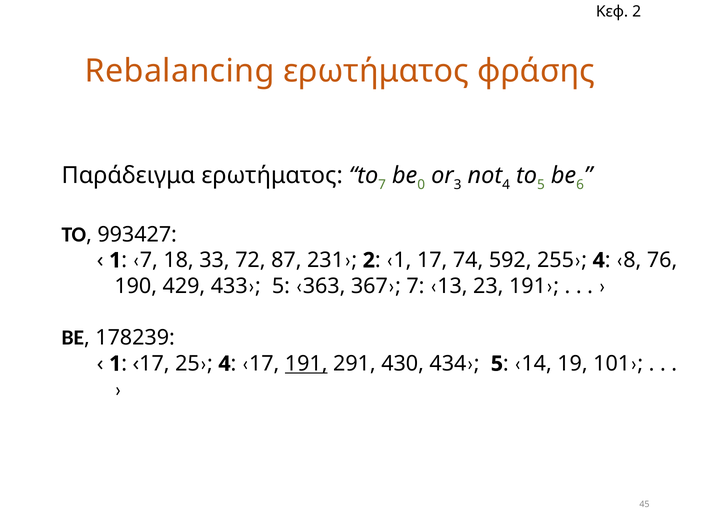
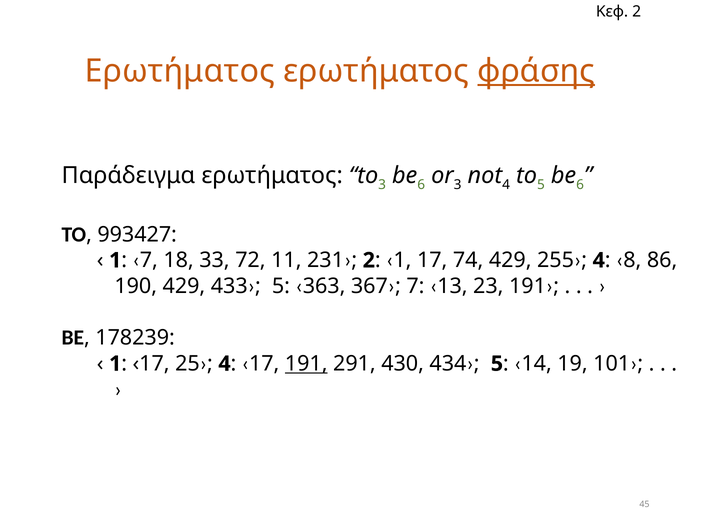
Rebalancing at (180, 71): Rebalancing -> Ερωτήματος
φράσης underline: none -> present
to 7: 7 -> 3
0 at (421, 184): 0 -> 6
87: 87 -> 11
74 592: 592 -> 429
76: 76 -> 86
